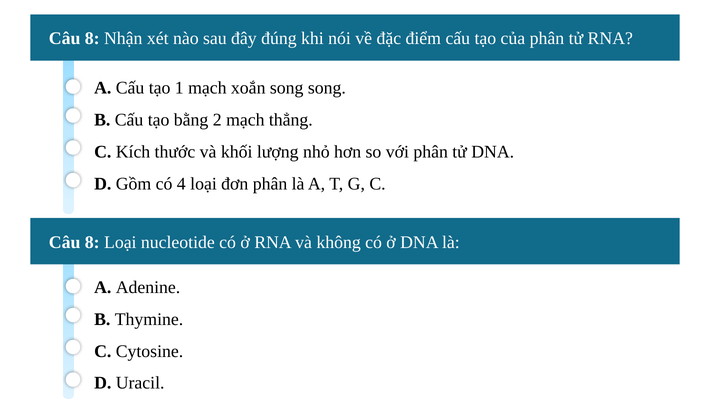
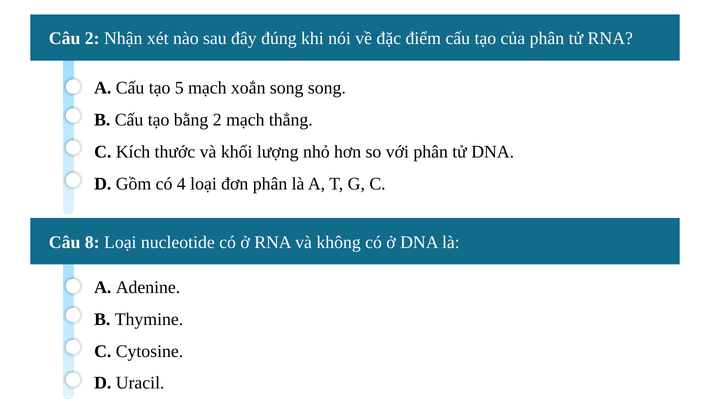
8 at (92, 39): 8 -> 2
1: 1 -> 5
